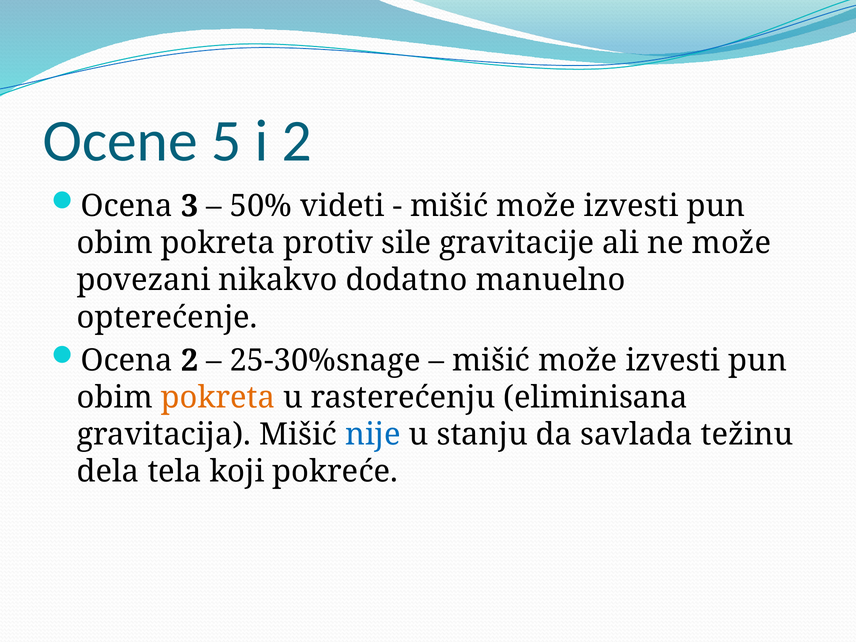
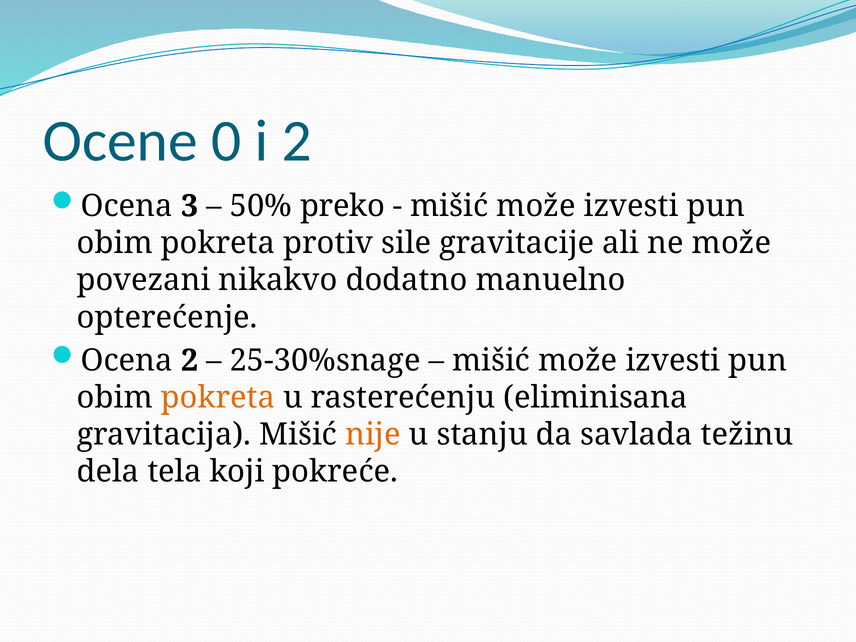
5: 5 -> 0
videti: videti -> preko
nije colour: blue -> orange
